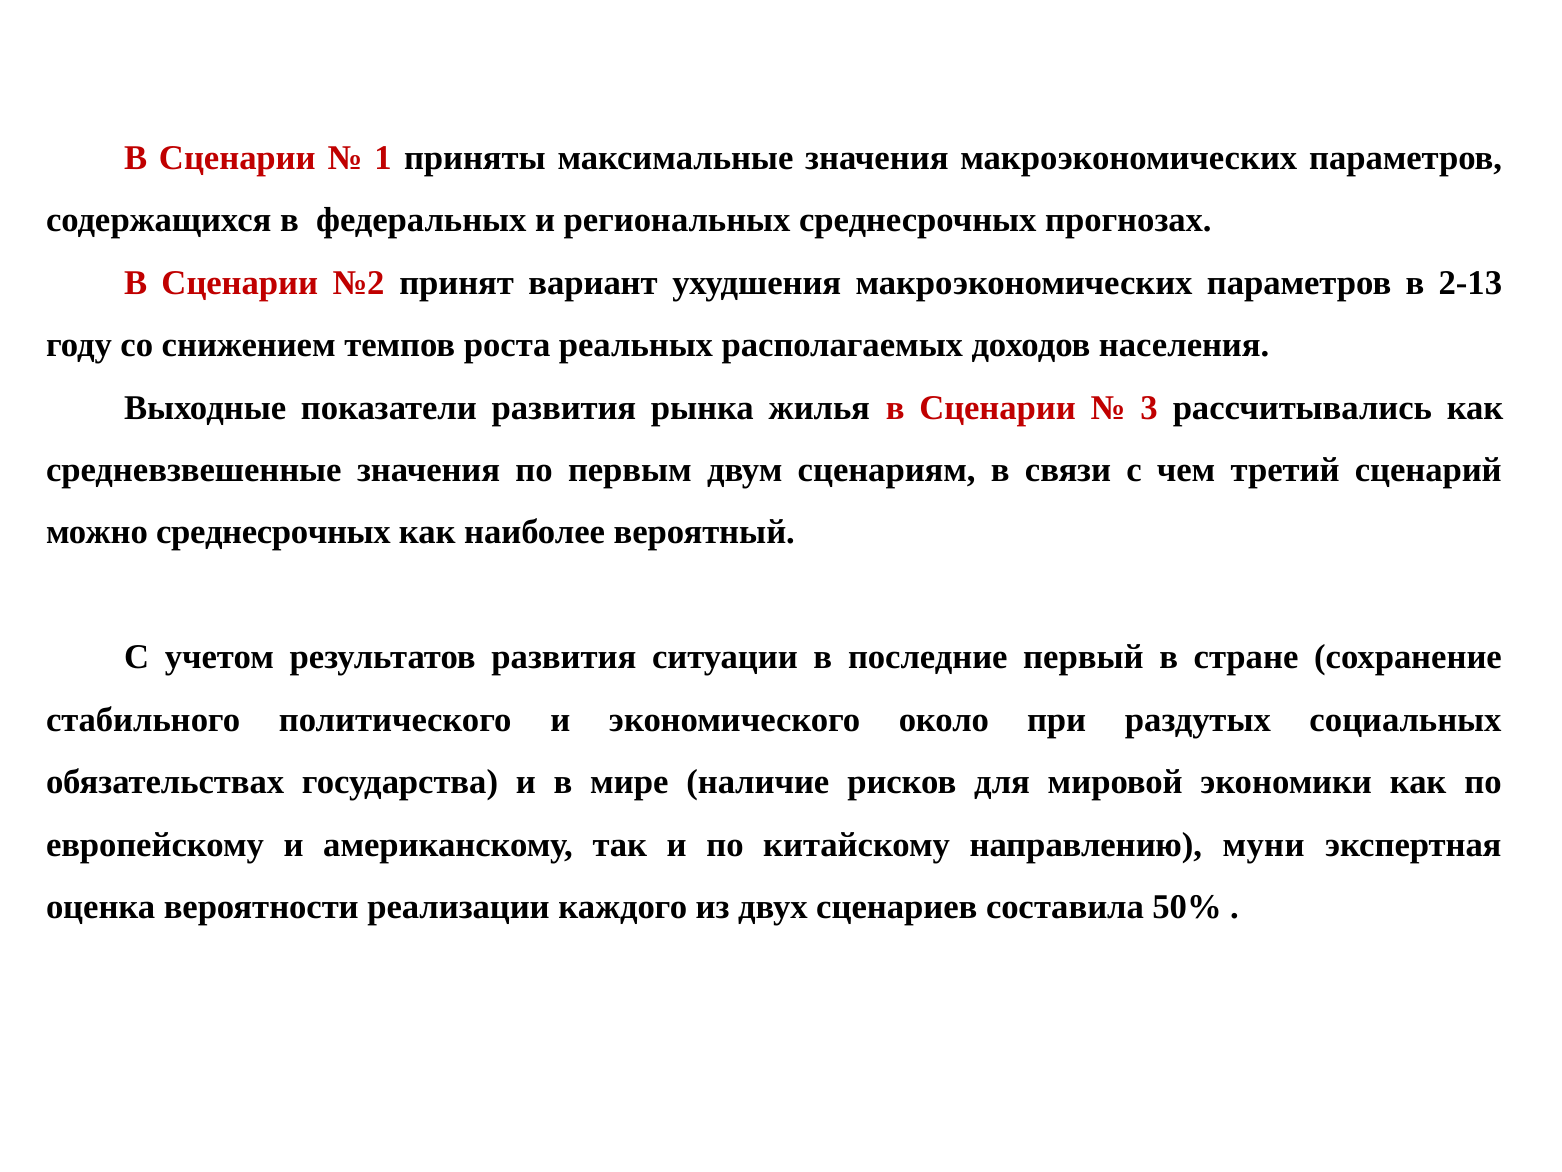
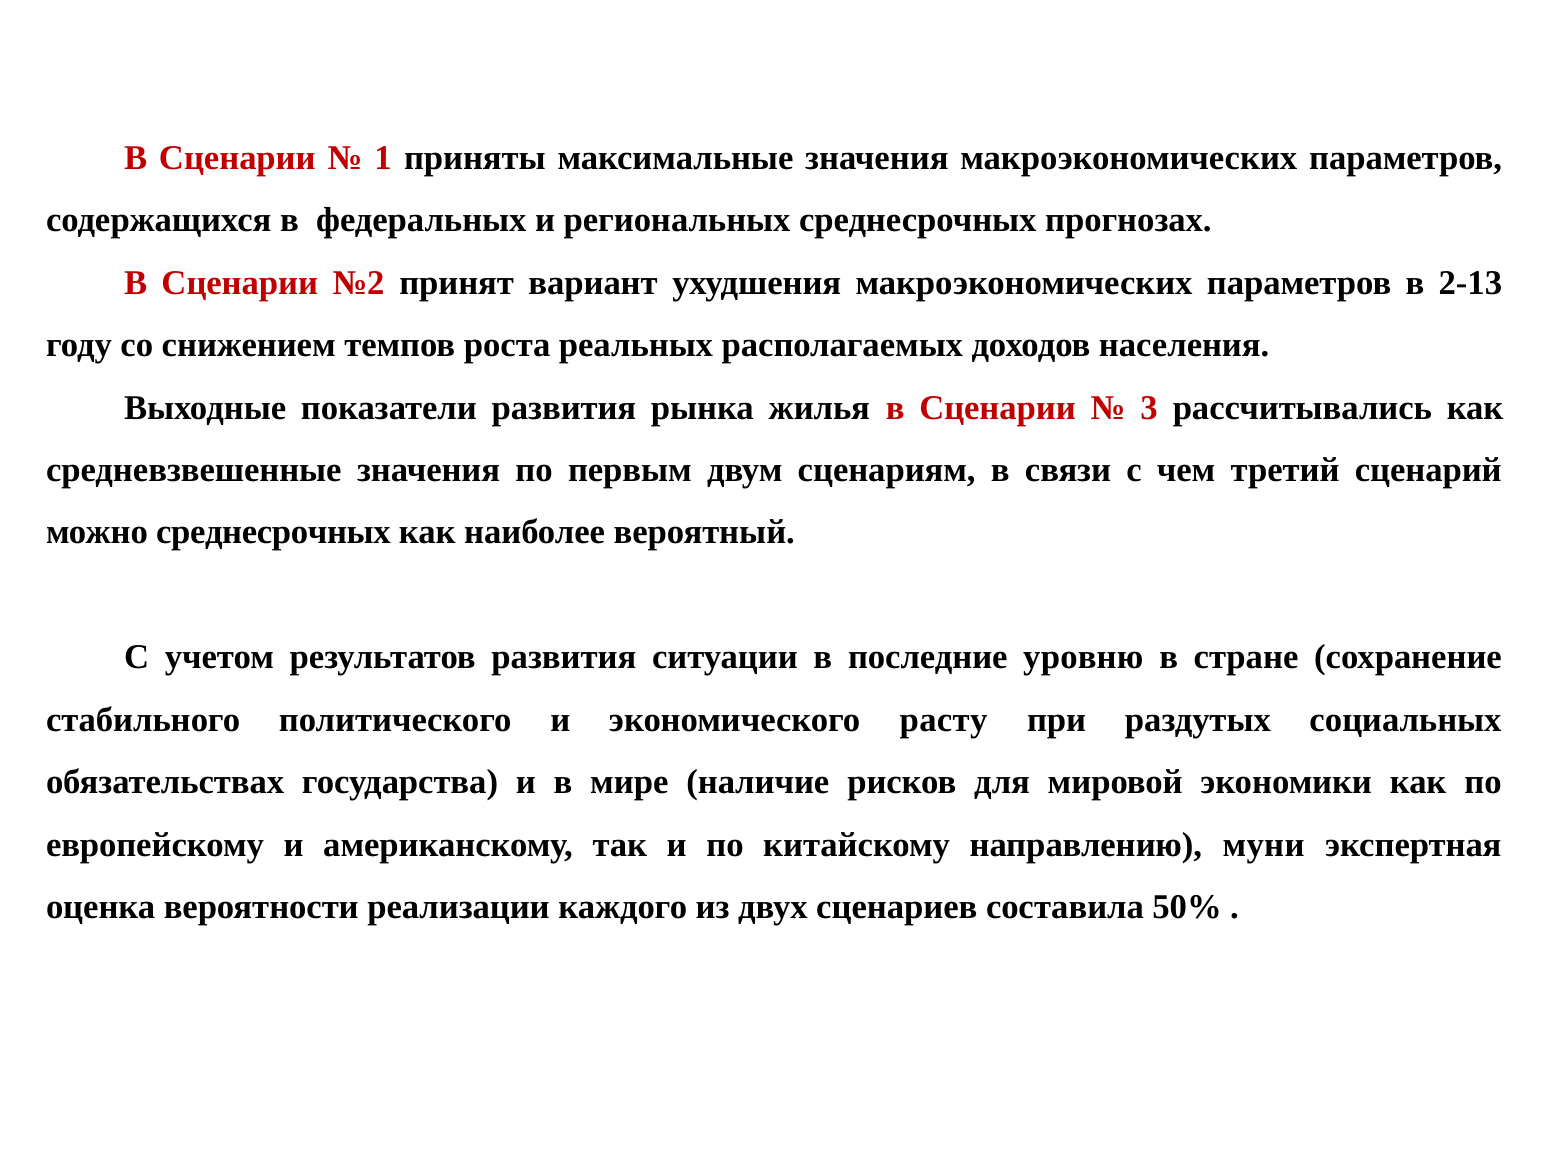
первый: первый -> уровню
около: около -> расту
